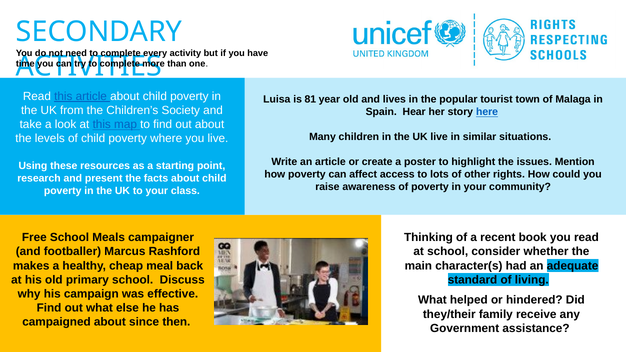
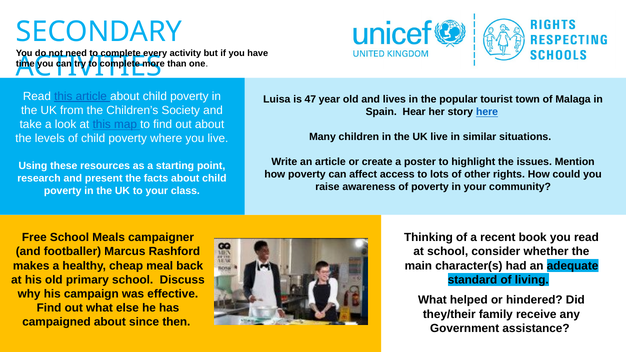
81: 81 -> 47
